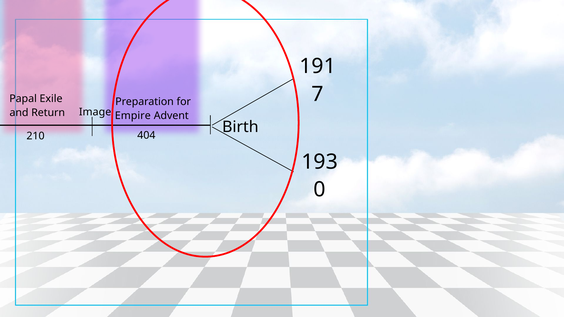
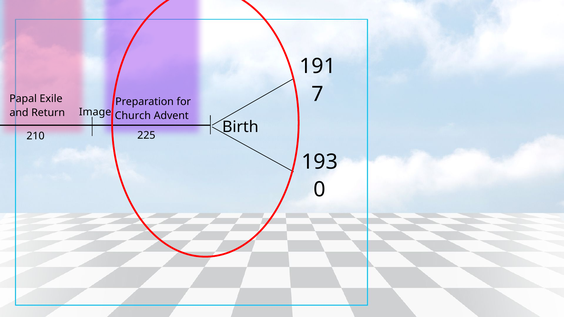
Empire: Empire -> Church
404: 404 -> 225
